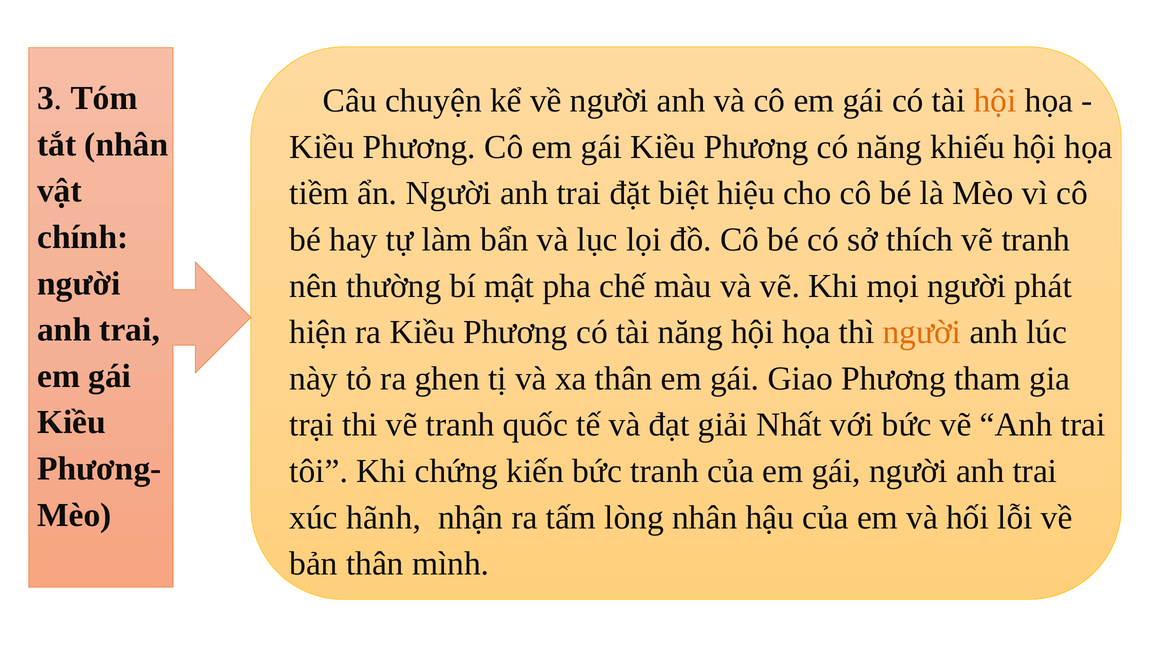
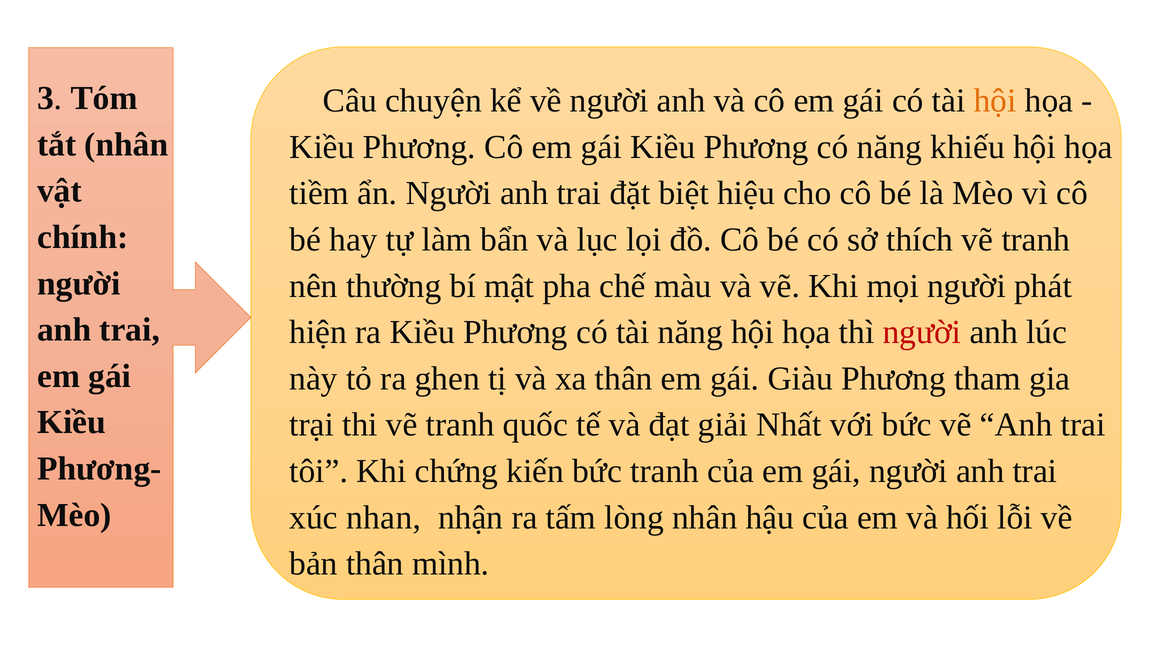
người at (922, 332) colour: orange -> red
Giao: Giao -> Giàu
hãnh: hãnh -> nhan
